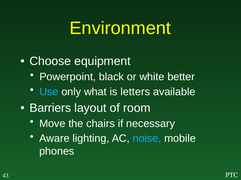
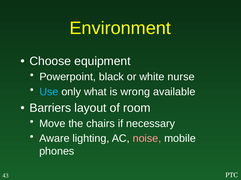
better: better -> nurse
letters: letters -> wrong
noise colour: light blue -> pink
